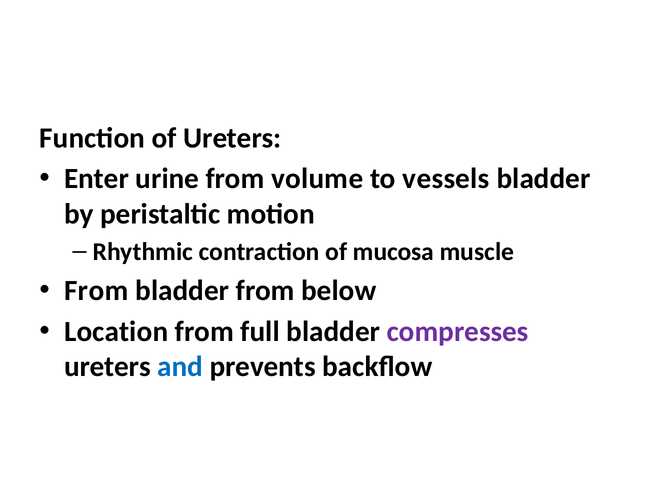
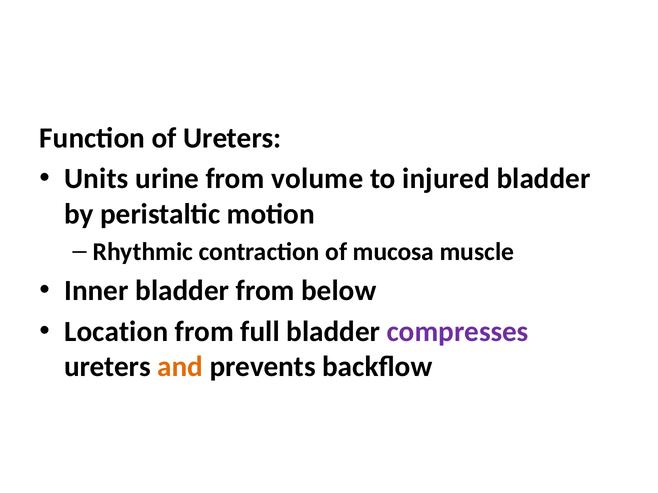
Enter: Enter -> Units
vessels: vessels -> injured
From at (96, 291): From -> Inner
and colour: blue -> orange
